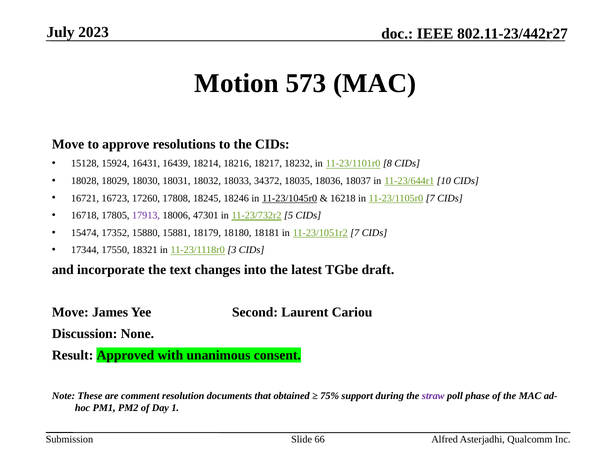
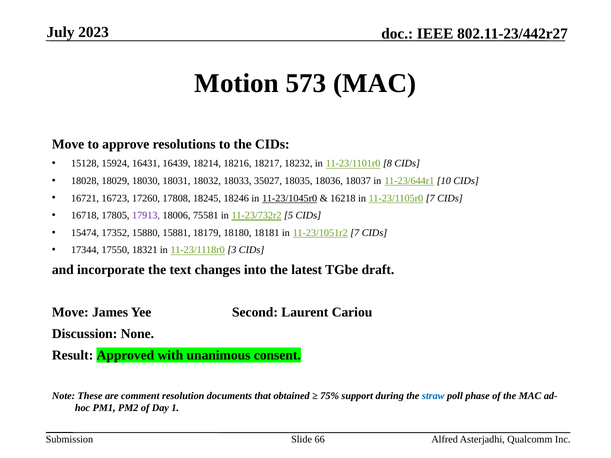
34372: 34372 -> 35027
47301: 47301 -> 75581
straw colour: purple -> blue
